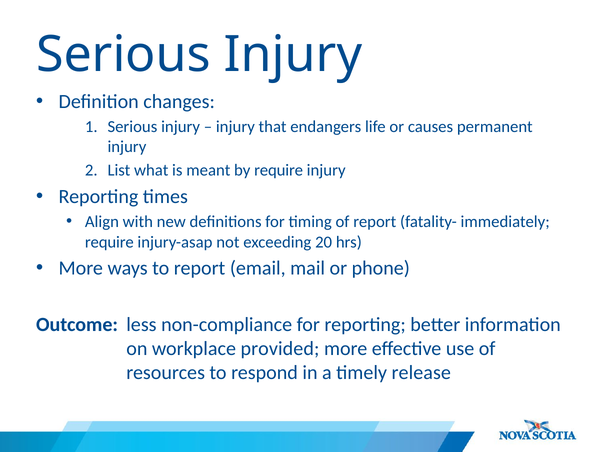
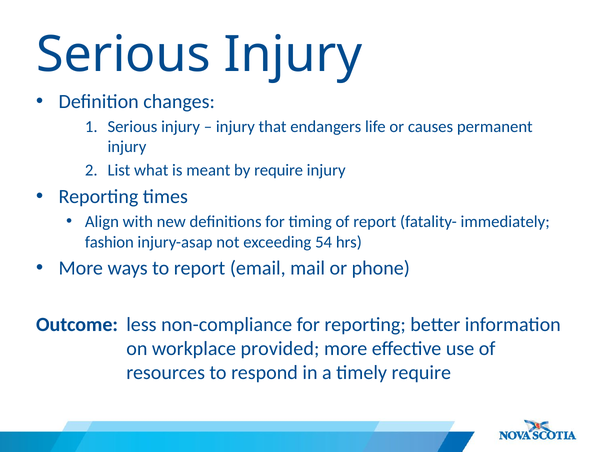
require at (109, 242): require -> fashion
20: 20 -> 54
timely release: release -> require
